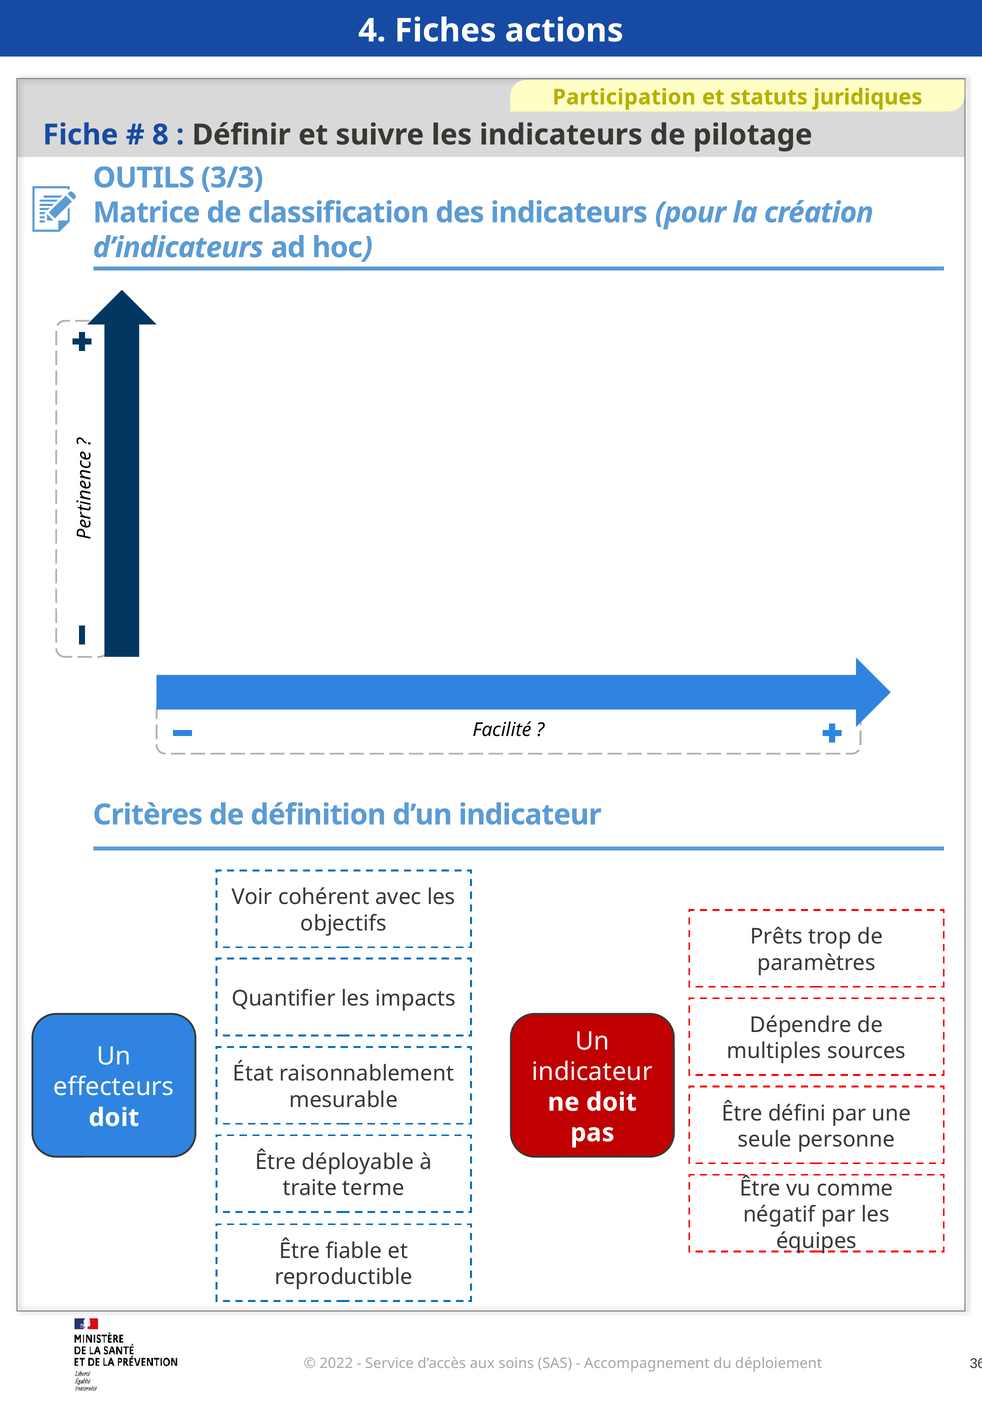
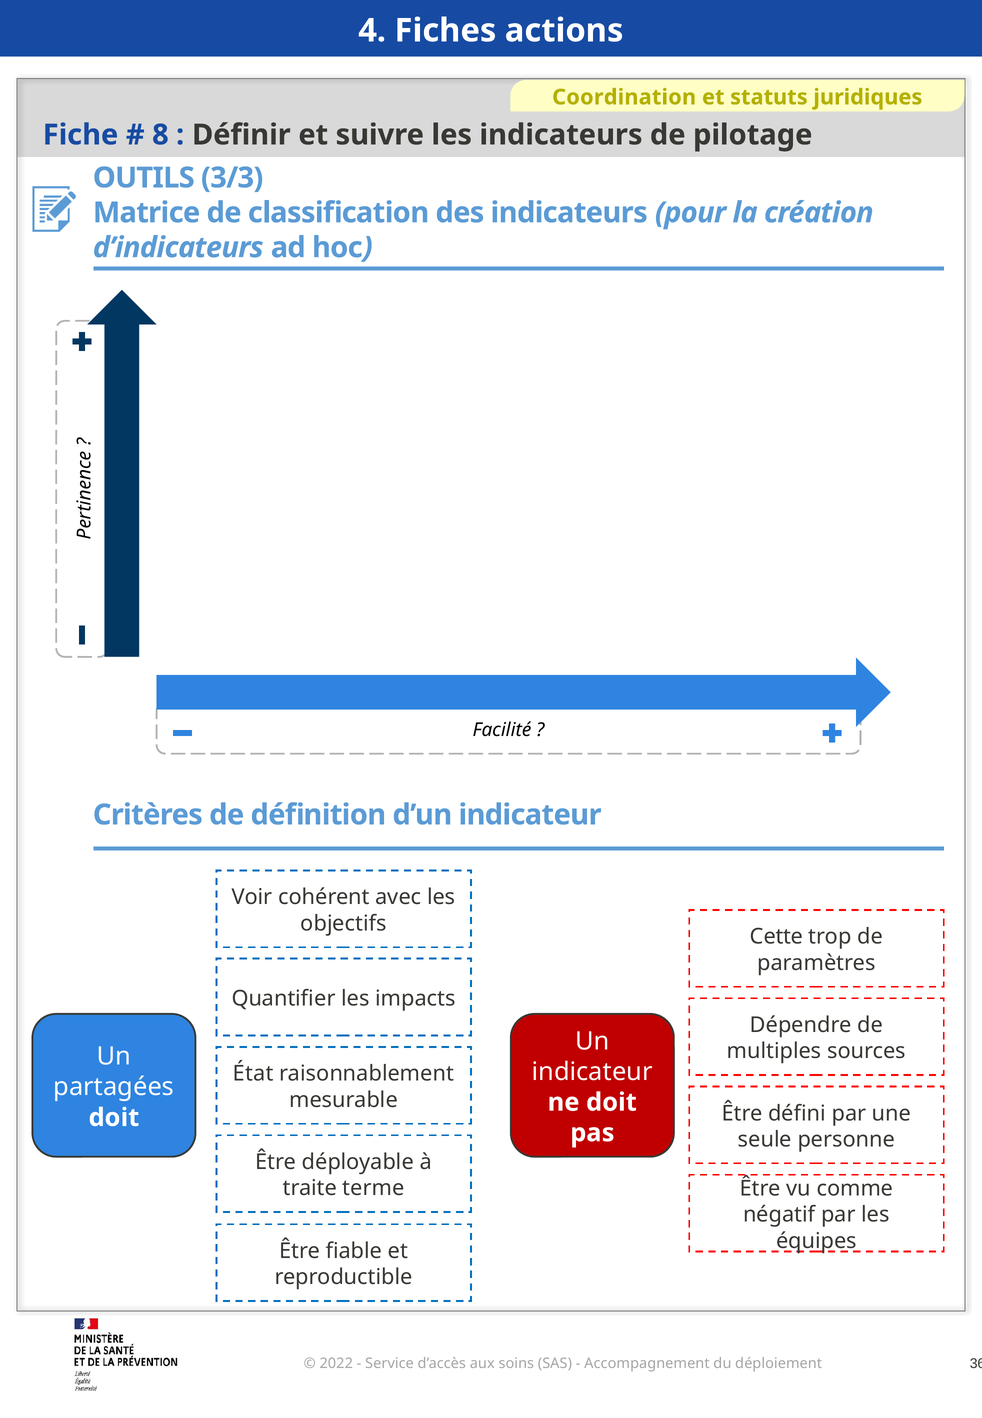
Participation: Participation -> Coordination
Prêts: Prêts -> Cette
effecteurs: effecteurs -> partagées
